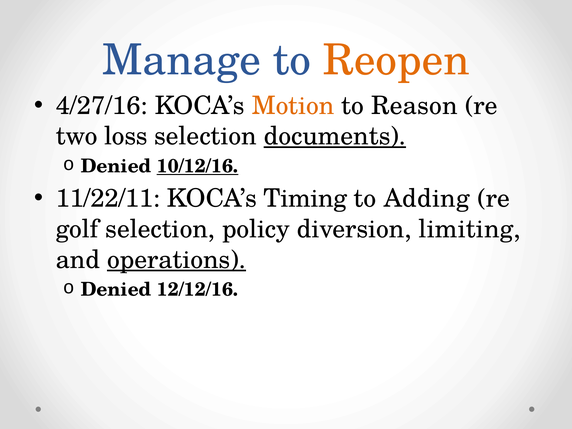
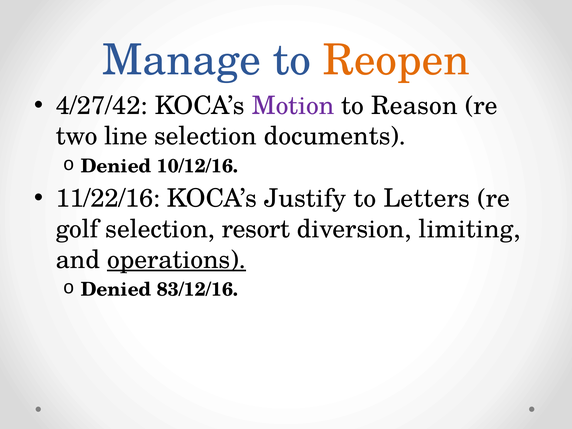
4/27/16: 4/27/16 -> 4/27/42
Motion colour: orange -> purple
loss: loss -> line
documents underline: present -> none
10/12/16 underline: present -> none
11/22/11: 11/22/11 -> 11/22/16
Timing: Timing -> Justify
Adding: Adding -> Letters
policy: policy -> resort
12/12/16: 12/12/16 -> 83/12/16
